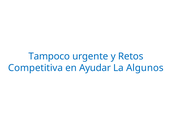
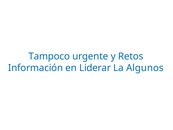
Competitiva: Competitiva -> Información
Ayudar: Ayudar -> Liderar
